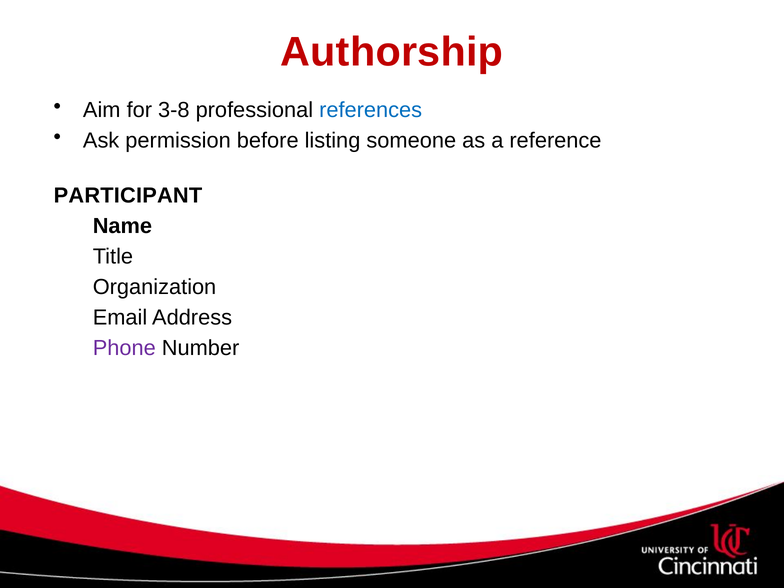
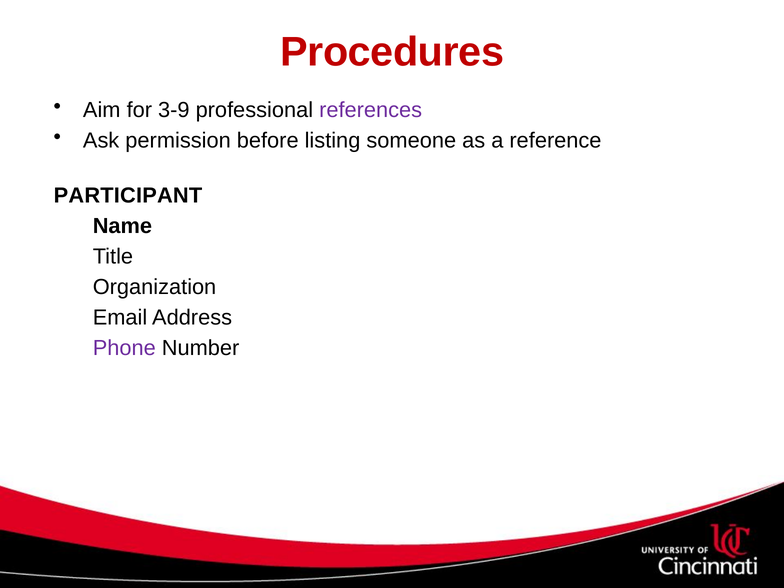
Authorship: Authorship -> Procedures
3-8: 3-8 -> 3-9
references colour: blue -> purple
